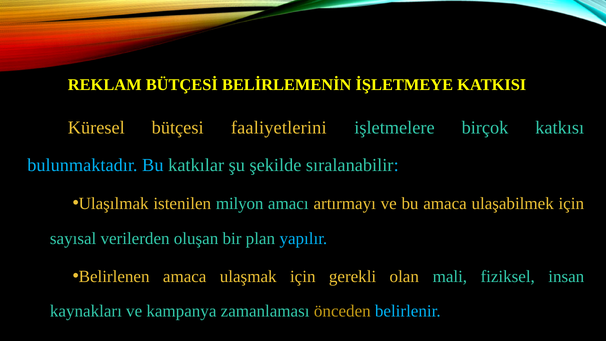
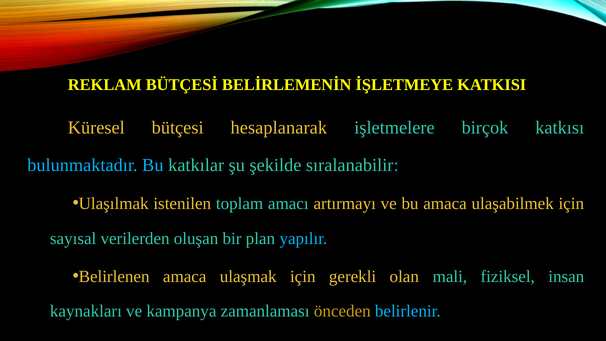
faaliyetlerini: faaliyetlerini -> hesaplanarak
milyon: milyon -> toplam
